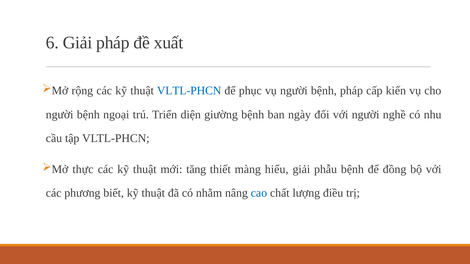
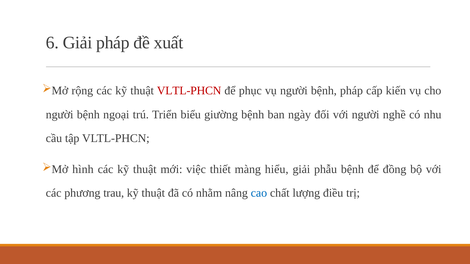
VLTL-PHCN at (189, 91) colour: blue -> red
diện: diện -> biểu
thực: thực -> hình
tăng: tăng -> việc
biết: biết -> trau
